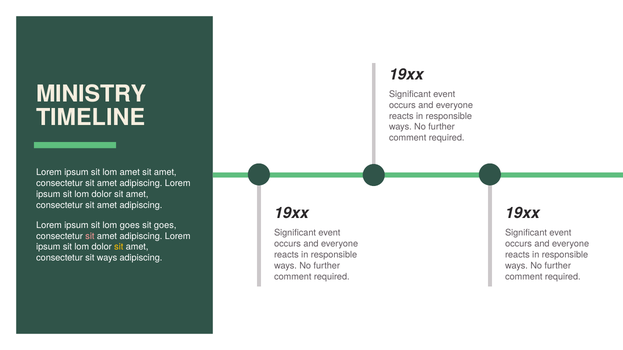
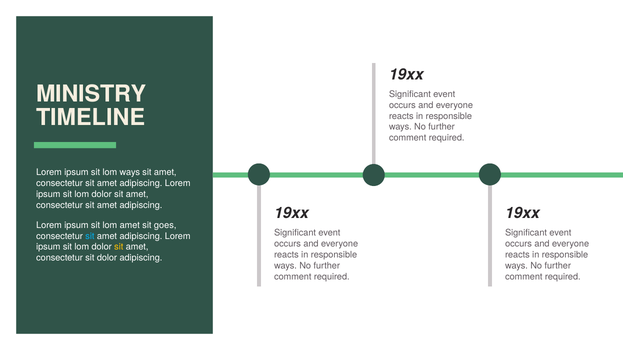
lom amet: amet -> ways
lom goes: goes -> amet
sit at (90, 236) colour: pink -> light blue
sit ways: ways -> dolor
